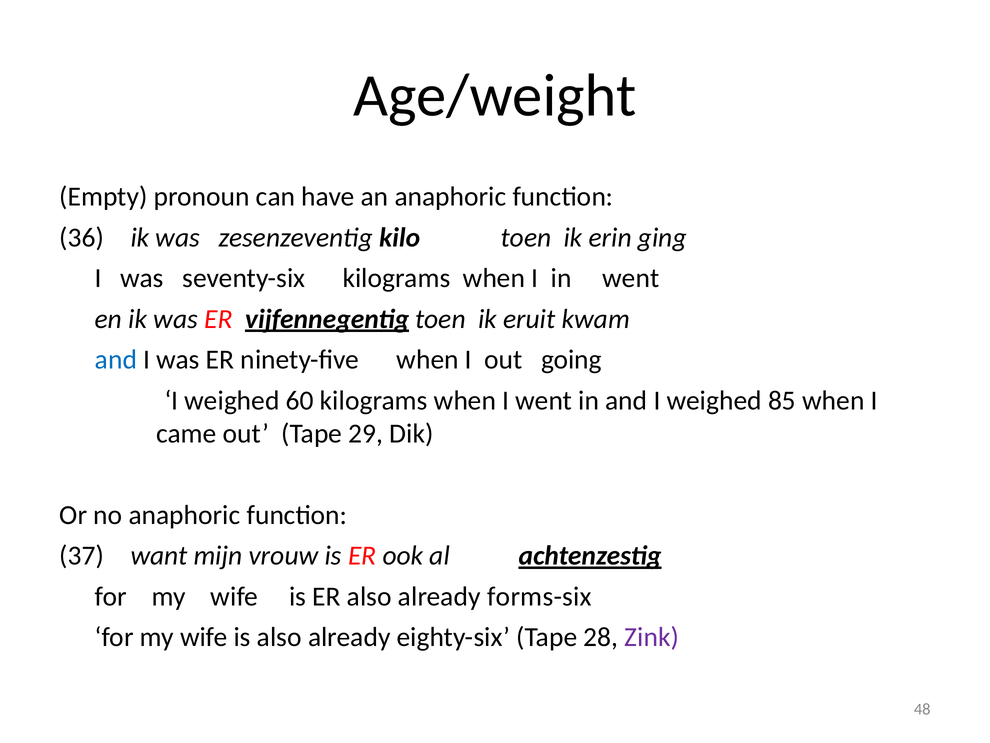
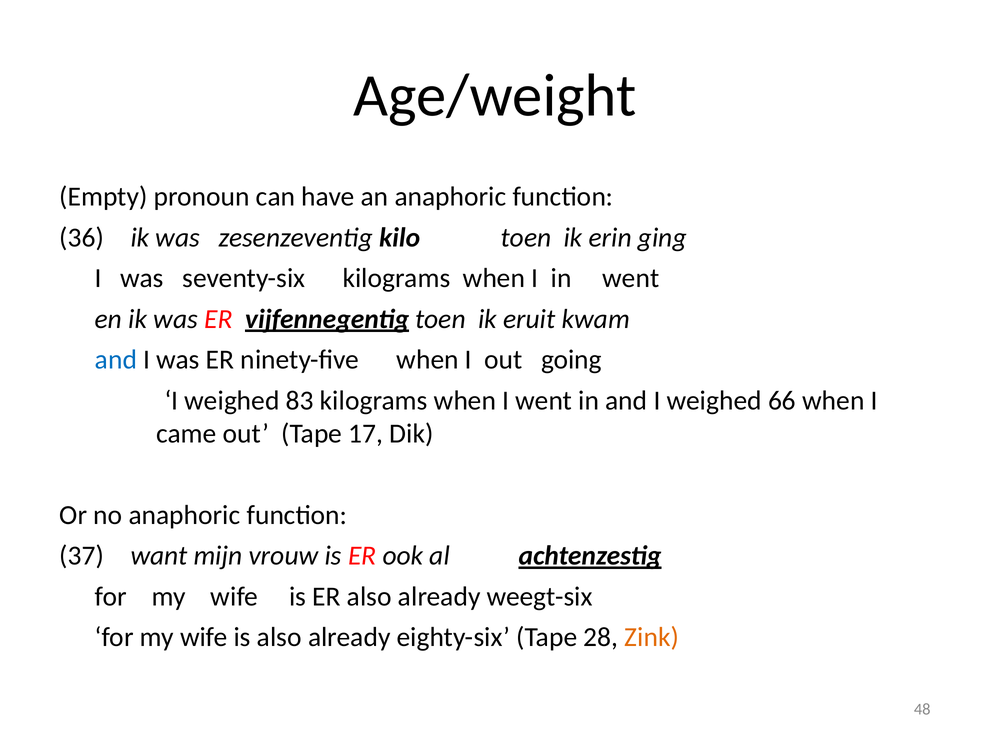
60: 60 -> 83
85: 85 -> 66
29: 29 -> 17
forms-six: forms-six -> weegt-six
Zink colour: purple -> orange
